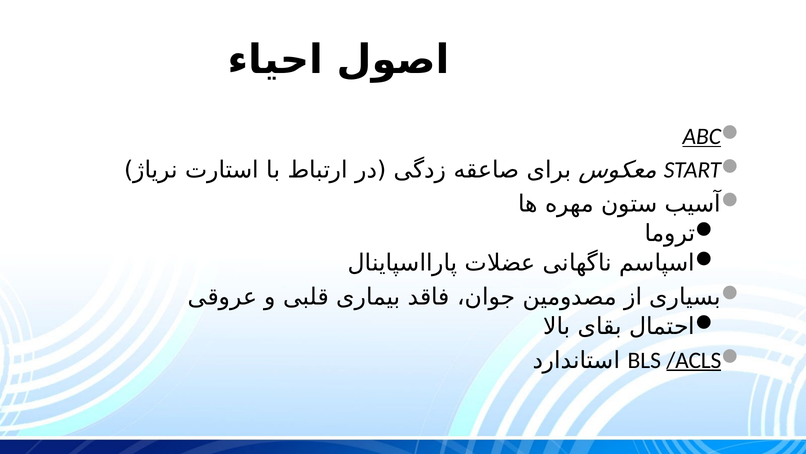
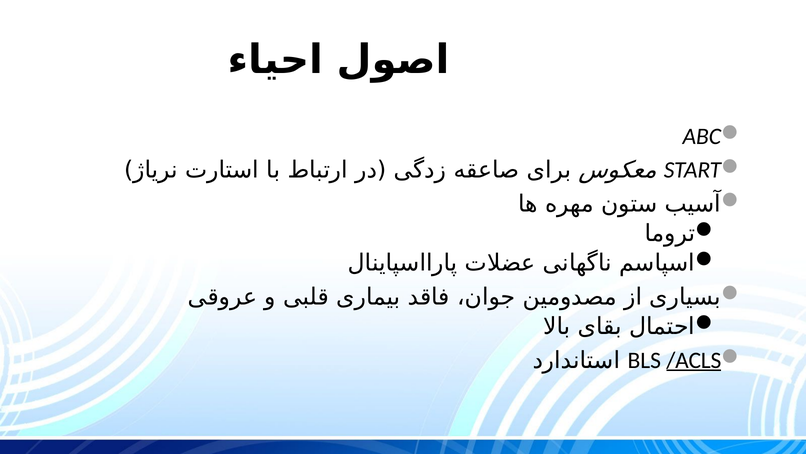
ABC underline: present -> none
